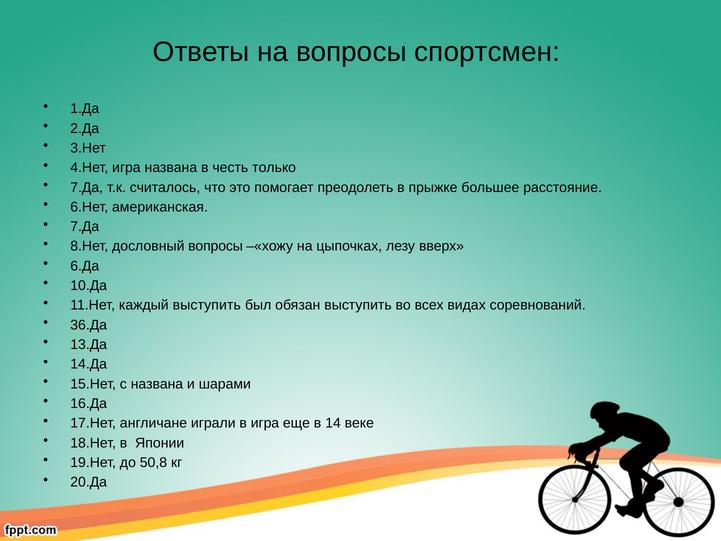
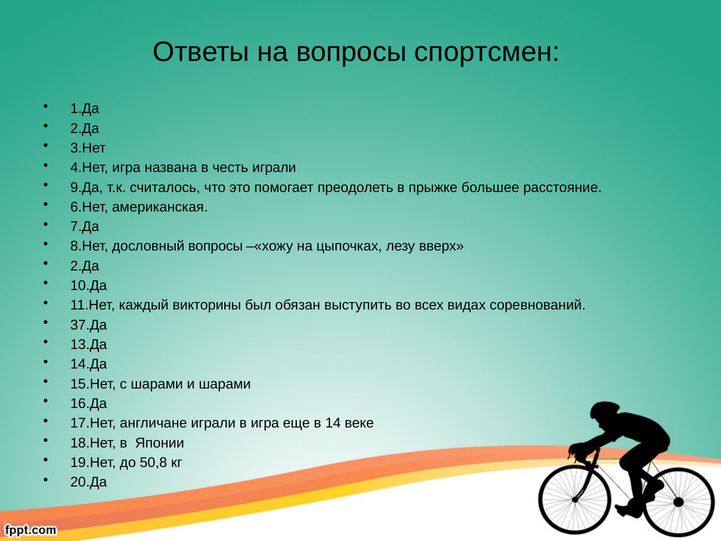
честь только: только -> играли
7.Да at (87, 187): 7.Да -> 9.Да
6.Да at (85, 266): 6.Да -> 2.Да
каждый выступить: выступить -> викторины
36.Да: 36.Да -> 37.Да
с названа: названа -> шарами
